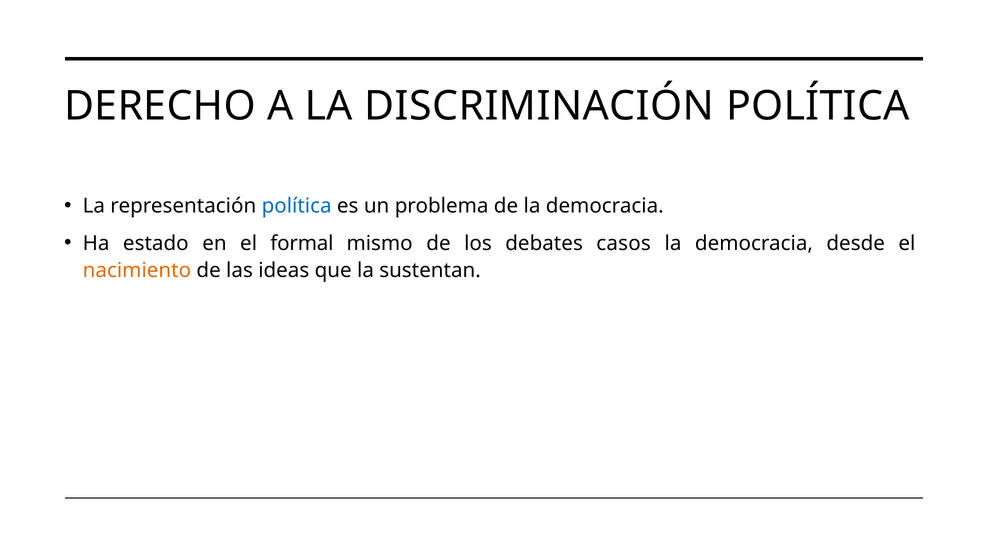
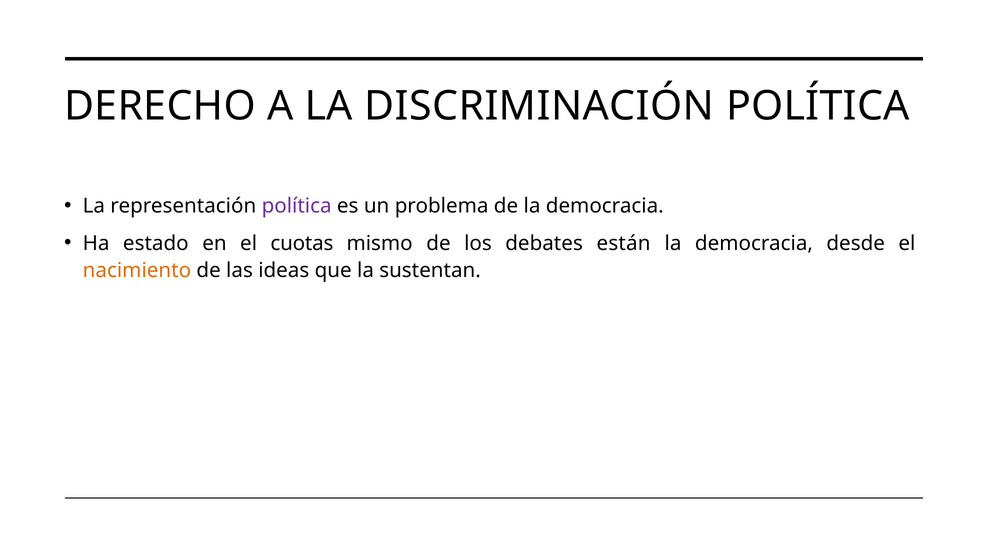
política at (297, 206) colour: blue -> purple
formal: formal -> cuotas
casos: casos -> están
